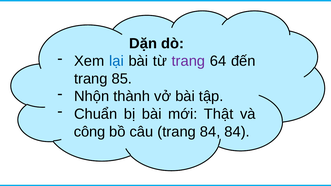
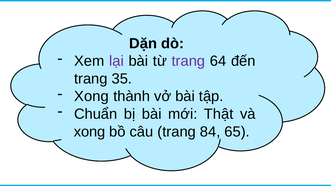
lại colour: blue -> purple
85: 85 -> 35
Nhộn at (92, 96): Nhộn -> Xong
công at (90, 132): công -> xong
84 84: 84 -> 65
